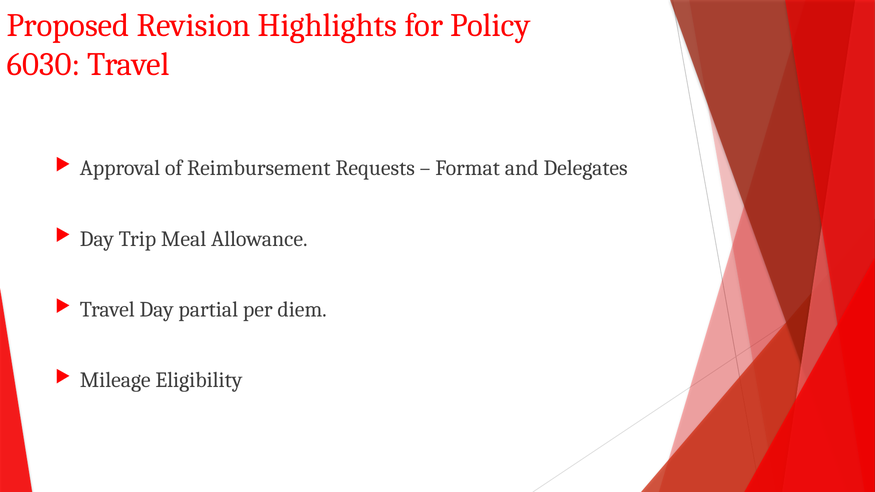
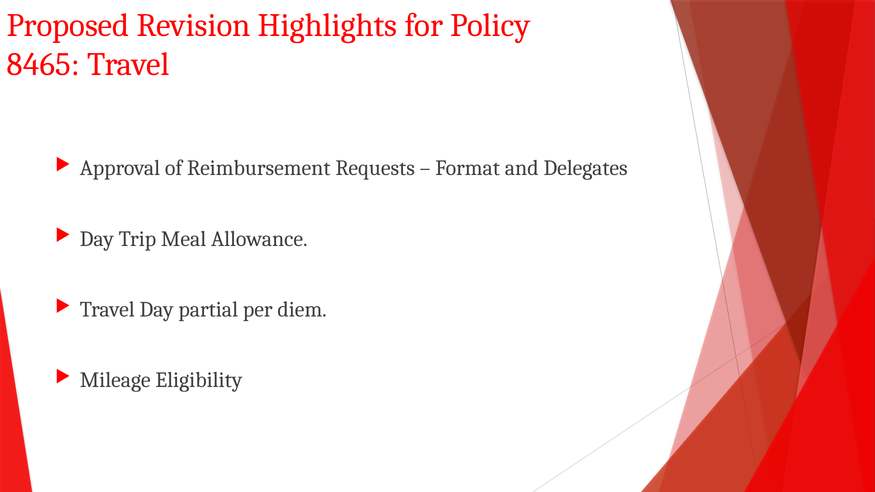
6030: 6030 -> 8465
